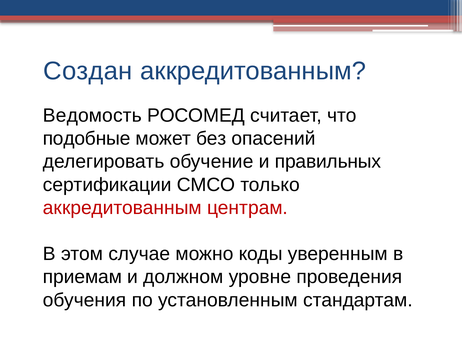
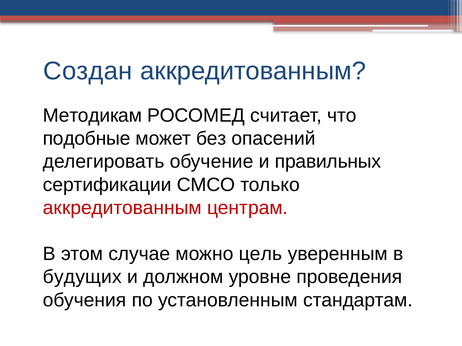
Ведомость: Ведомость -> Методикам
коды: коды -> цель
приемам: приемам -> будущих
